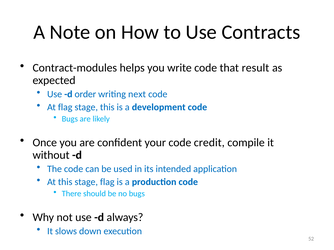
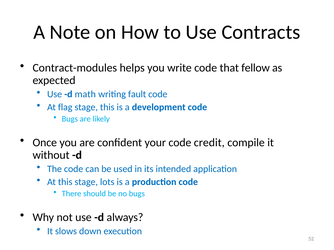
result: result -> fellow
order: order -> math
next: next -> fault
stage flag: flag -> lots
